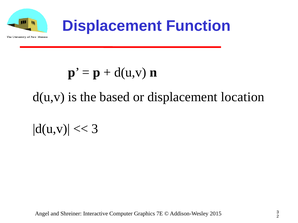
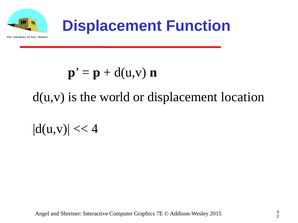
based: based -> world
3 at (95, 129): 3 -> 4
